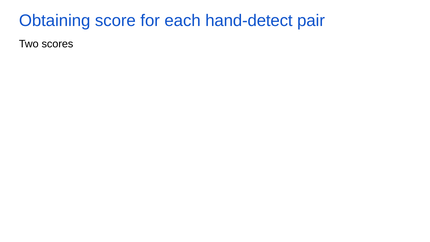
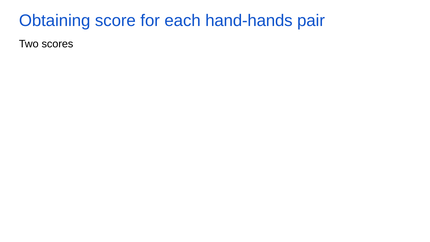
hand-detect: hand-detect -> hand-hands
